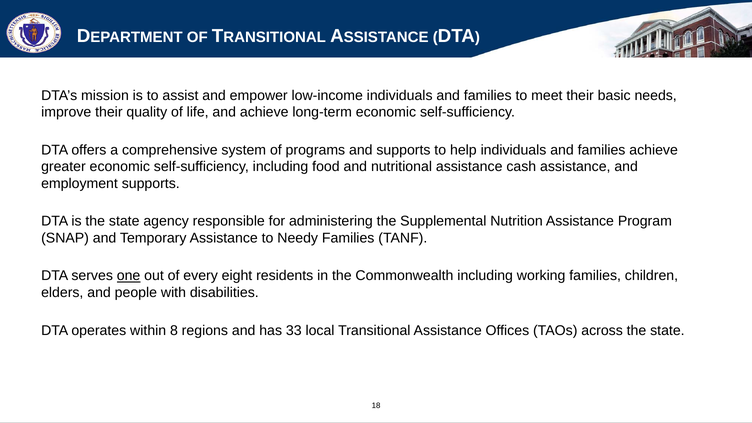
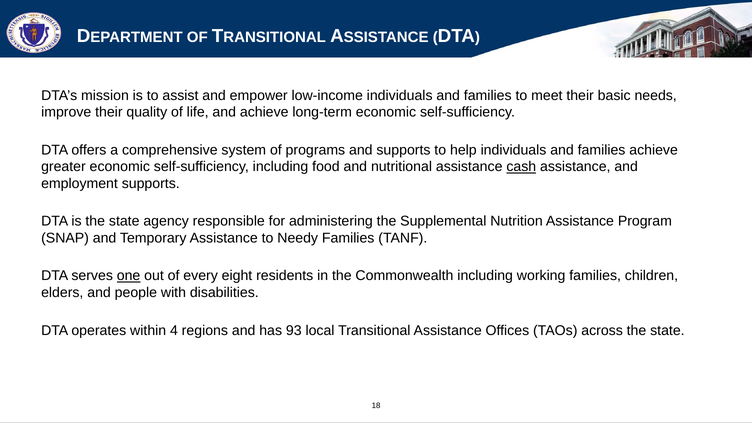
cash underline: none -> present
8: 8 -> 4
33: 33 -> 93
